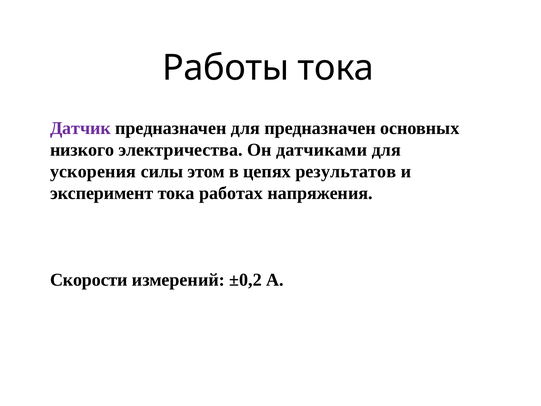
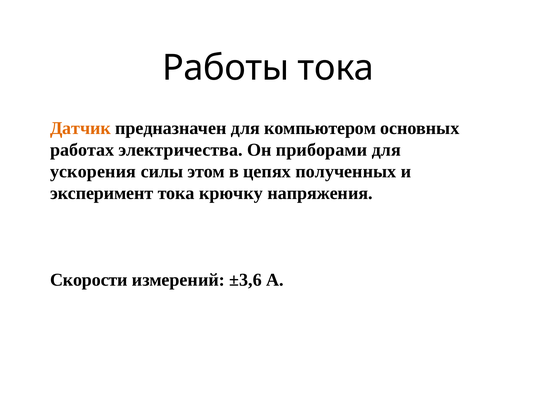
Датчик colour: purple -> orange
для предназначен: предназначен -> компьютером
низкого: низкого -> работах
датчиками: датчиками -> приборами
результатов: результатов -> полученных
работах: работах -> крючку
±0,2: ±0,2 -> ±3,6
